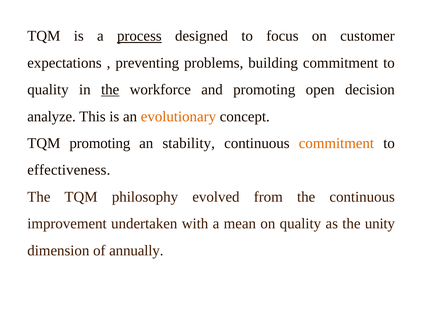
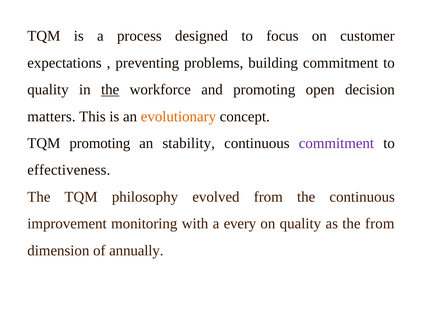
process underline: present -> none
analyze: analyze -> matters
commitment at (336, 143) colour: orange -> purple
undertaken: undertaken -> monitoring
mean: mean -> every
the unity: unity -> from
